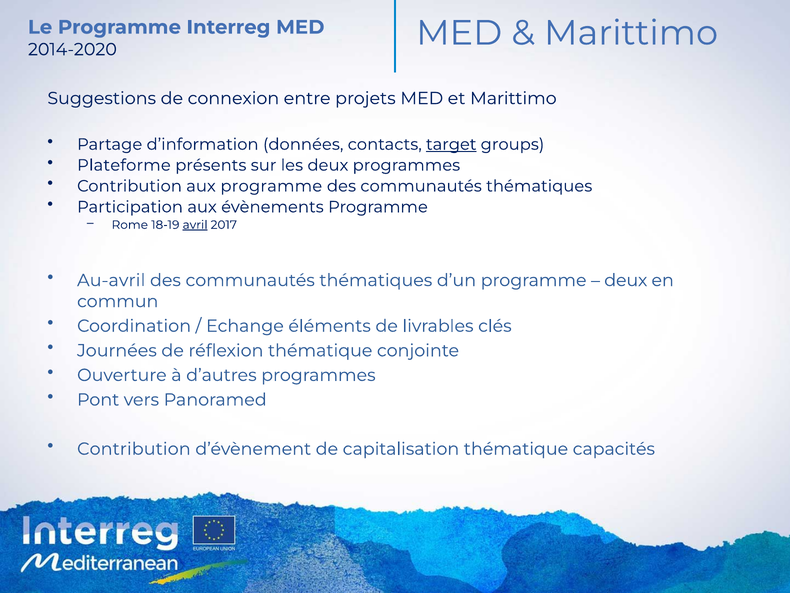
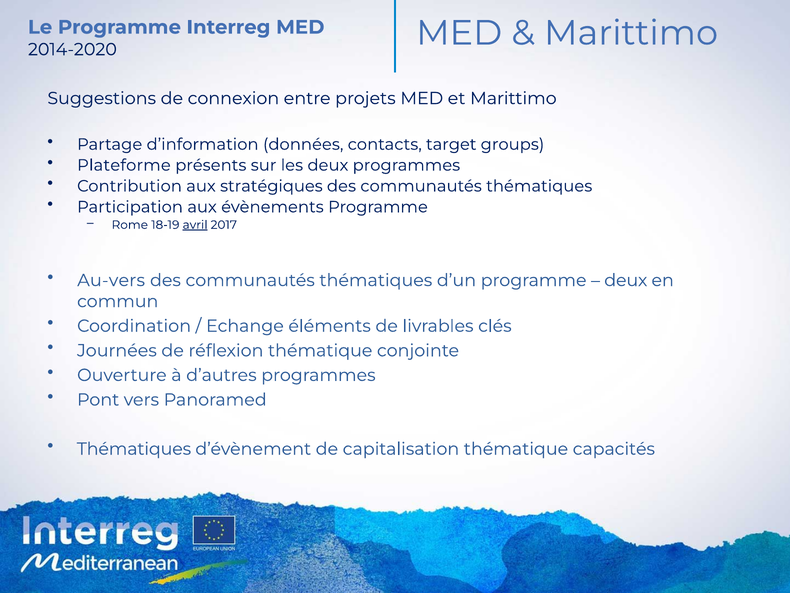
target underline: present -> none
aux programme: programme -> stratégiques
Au-avril: Au-avril -> Au-vers
Contribution at (134, 449): Contribution -> Thématiques
